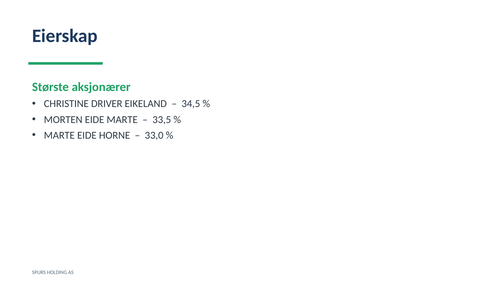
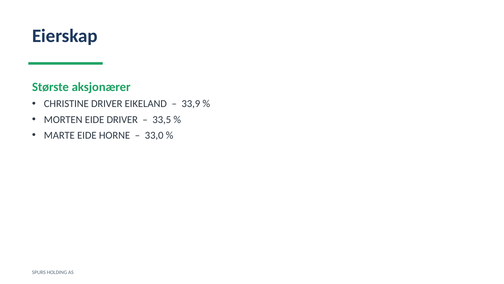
34,5: 34,5 -> 33,9
EIDE MARTE: MARTE -> DRIVER
